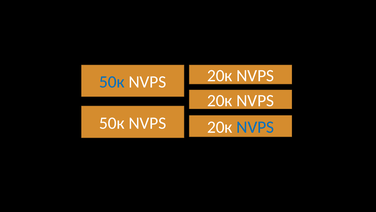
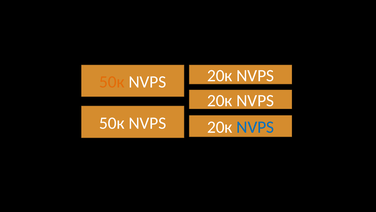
50к at (112, 82) colour: blue -> orange
